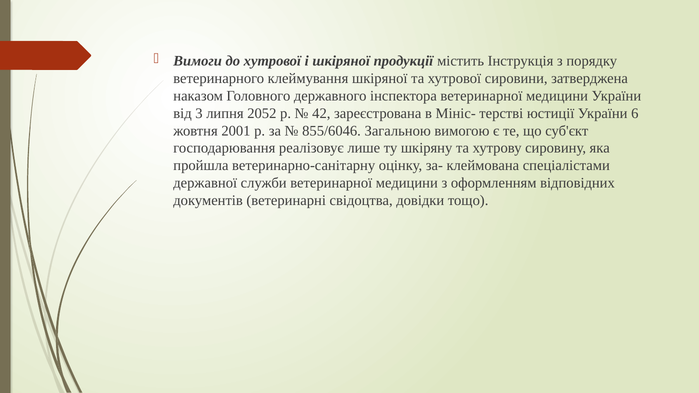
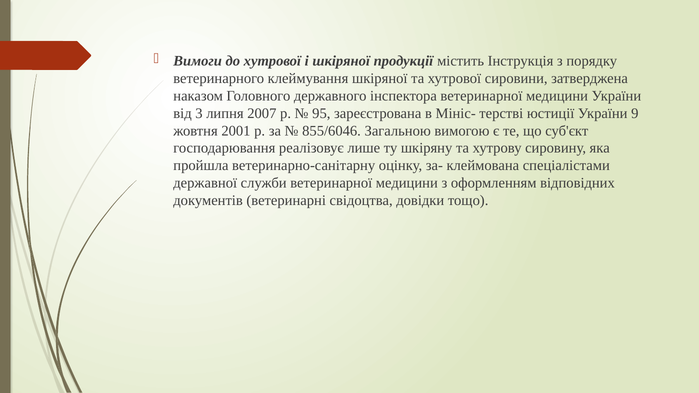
2052: 2052 -> 2007
42: 42 -> 95
6: 6 -> 9
